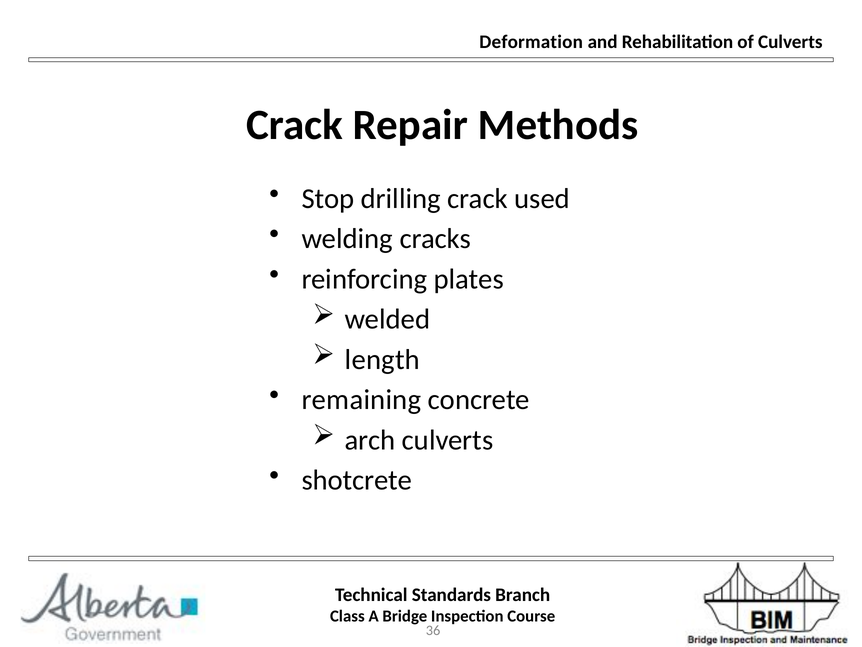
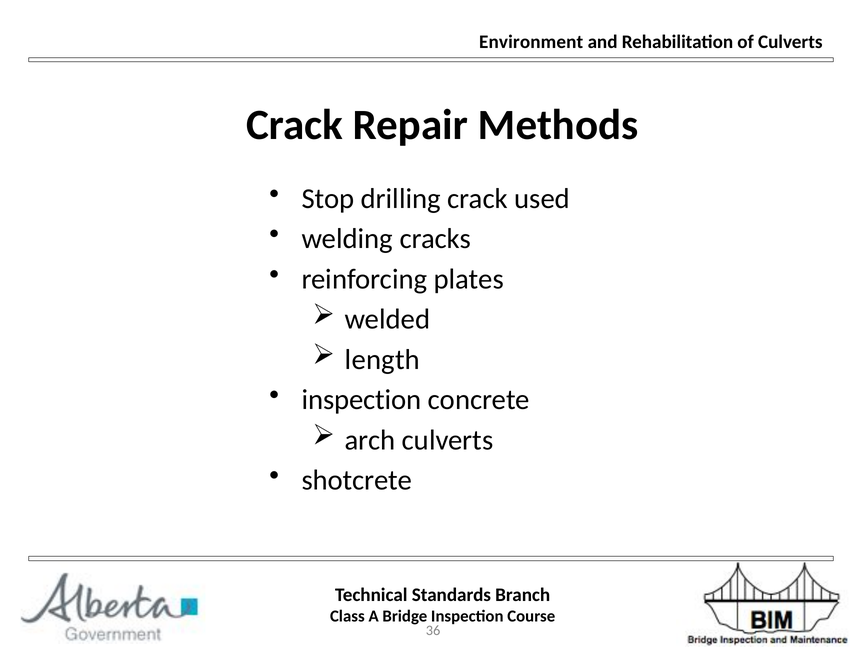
Deformation: Deformation -> Environment
remaining at (361, 400): remaining -> inspection
